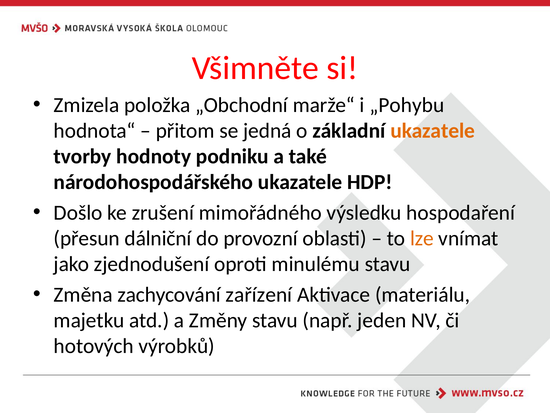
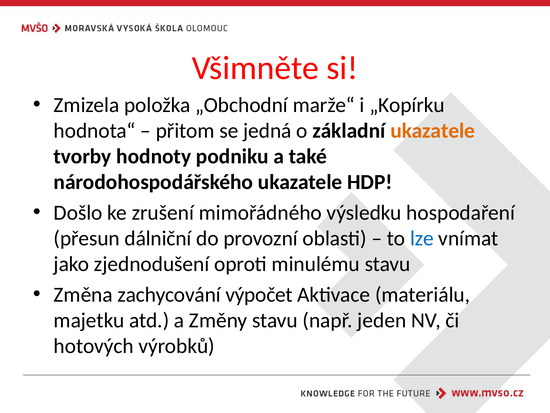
„Pohybu: „Pohybu -> „Kopírku
lze colour: orange -> blue
zařízení: zařízení -> výpočet
